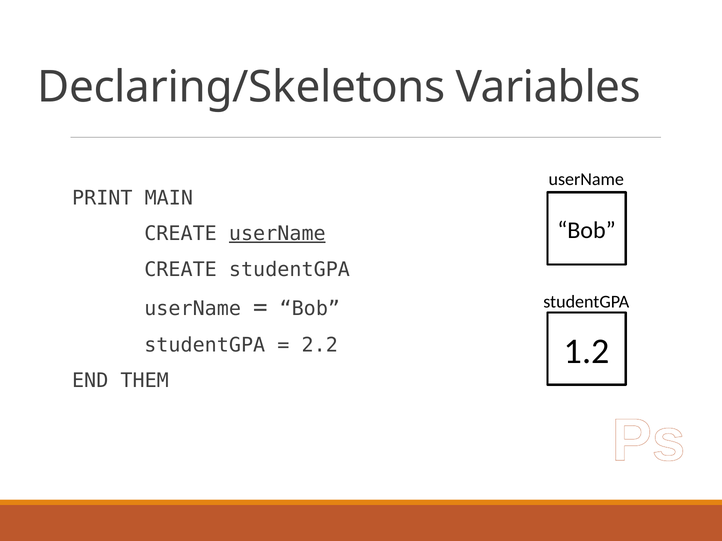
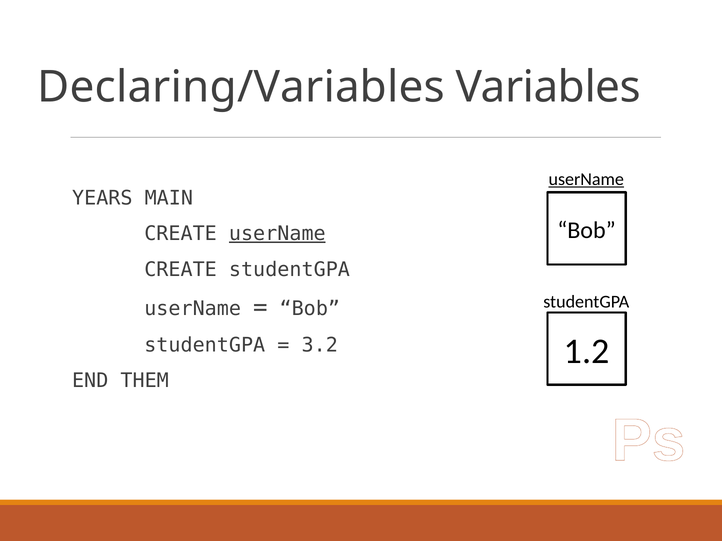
Declaring/Skeletons: Declaring/Skeletons -> Declaring/Variables
userName at (586, 179) underline: none -> present
PRINT: PRINT -> YEARS
2.2: 2.2 -> 3.2
